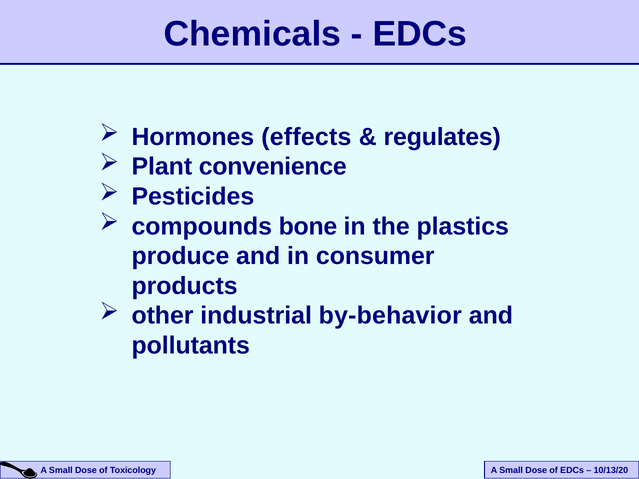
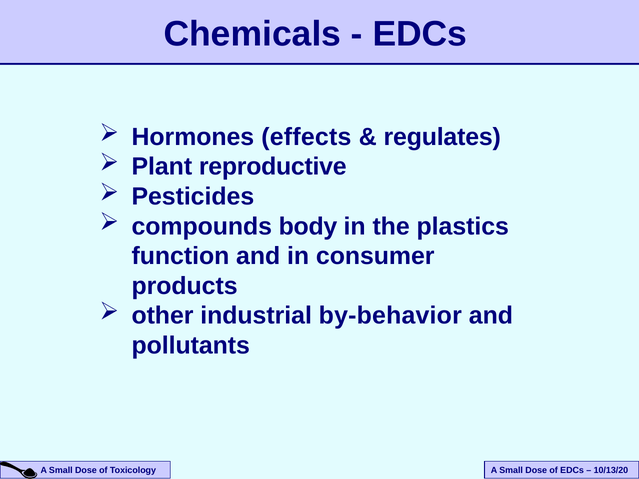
convenience: convenience -> reproductive
bone: bone -> body
produce: produce -> function
